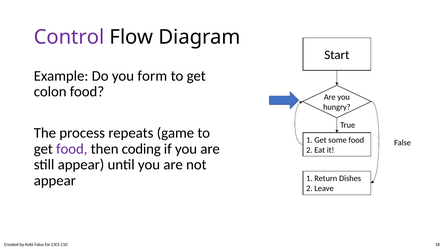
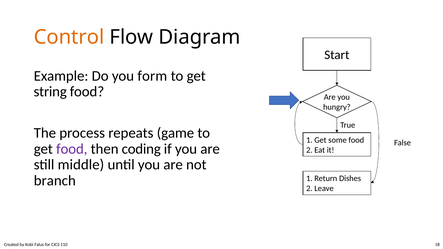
Control colour: purple -> orange
colon: colon -> string
still appear: appear -> middle
appear at (55, 181): appear -> branch
